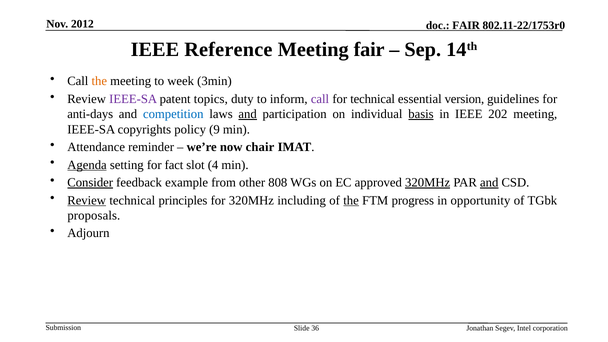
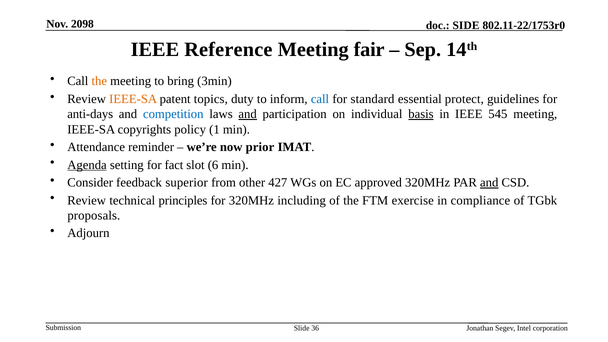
2012: 2012 -> 2098
FAIR at (466, 25): FAIR -> SIDE
week: week -> bring
IEEE-SA at (133, 99) colour: purple -> orange
call at (320, 99) colour: purple -> blue
for technical: technical -> standard
version: version -> protect
202: 202 -> 545
9: 9 -> 1
chair: chair -> prior
4: 4 -> 6
Consider underline: present -> none
example: example -> superior
808: 808 -> 427
320MHz at (428, 183) underline: present -> none
Review at (87, 200) underline: present -> none
the at (351, 200) underline: present -> none
progress: progress -> exercise
opportunity: opportunity -> compliance
